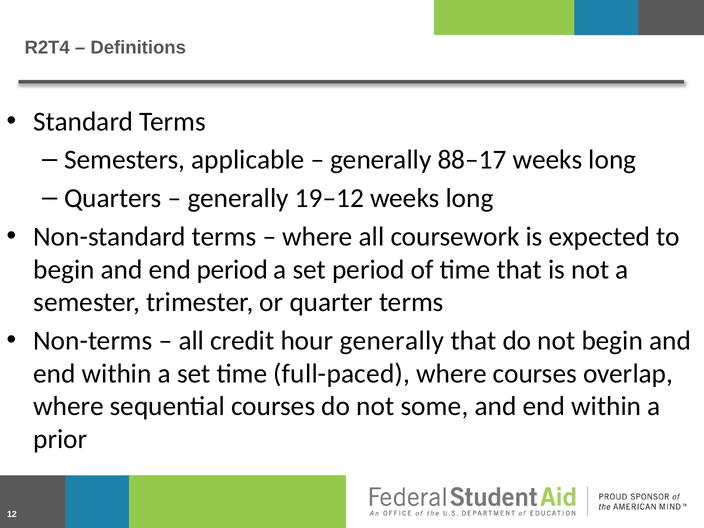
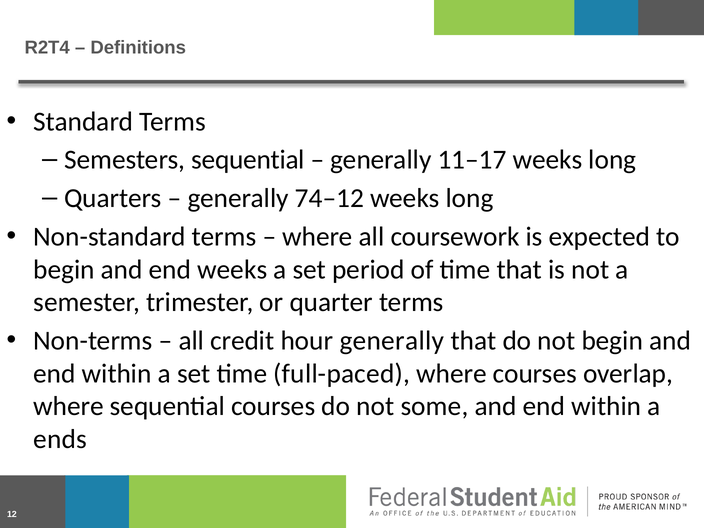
Semesters applicable: applicable -> sequential
88–17: 88–17 -> 11–17
19–12: 19–12 -> 74–12
end period: period -> weeks
prior: prior -> ends
